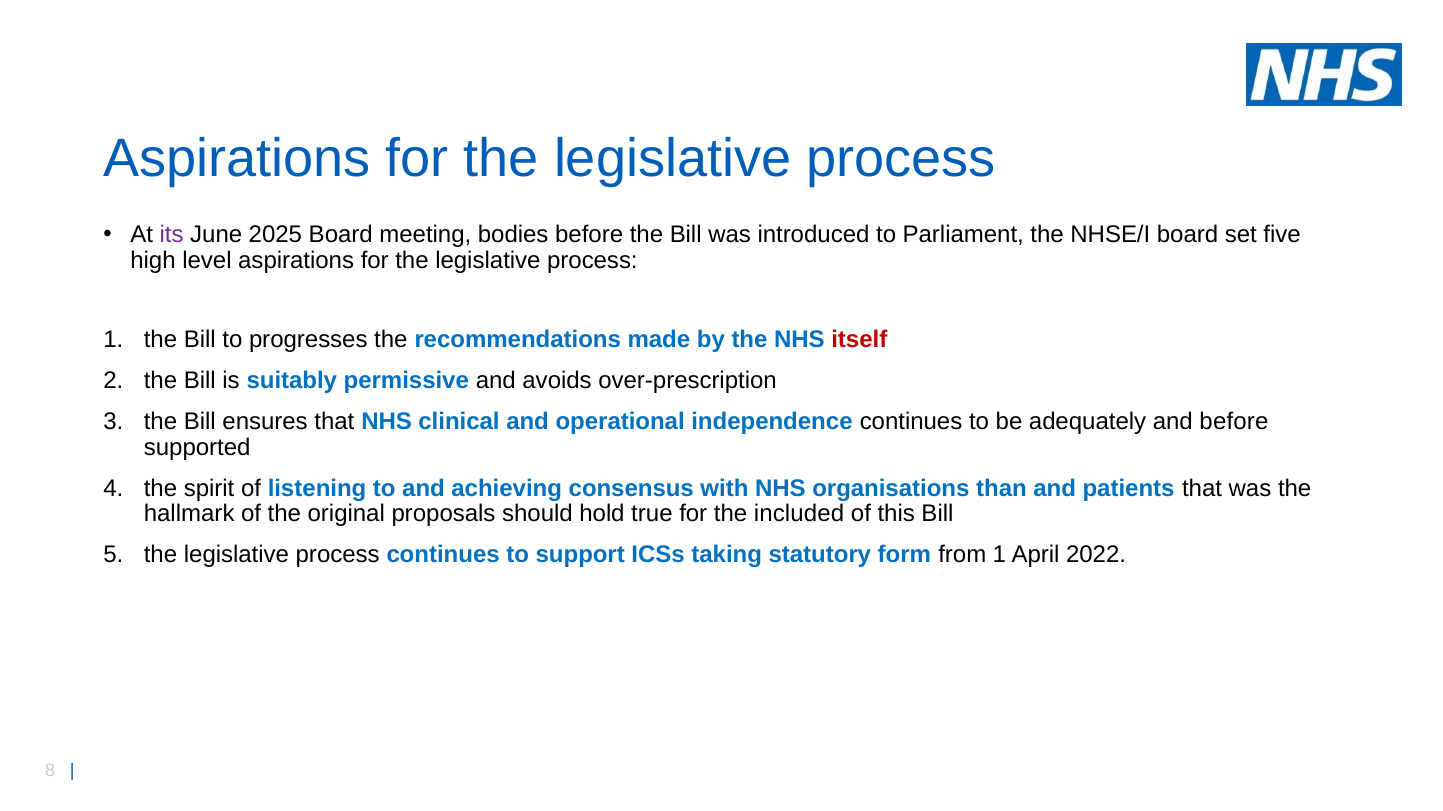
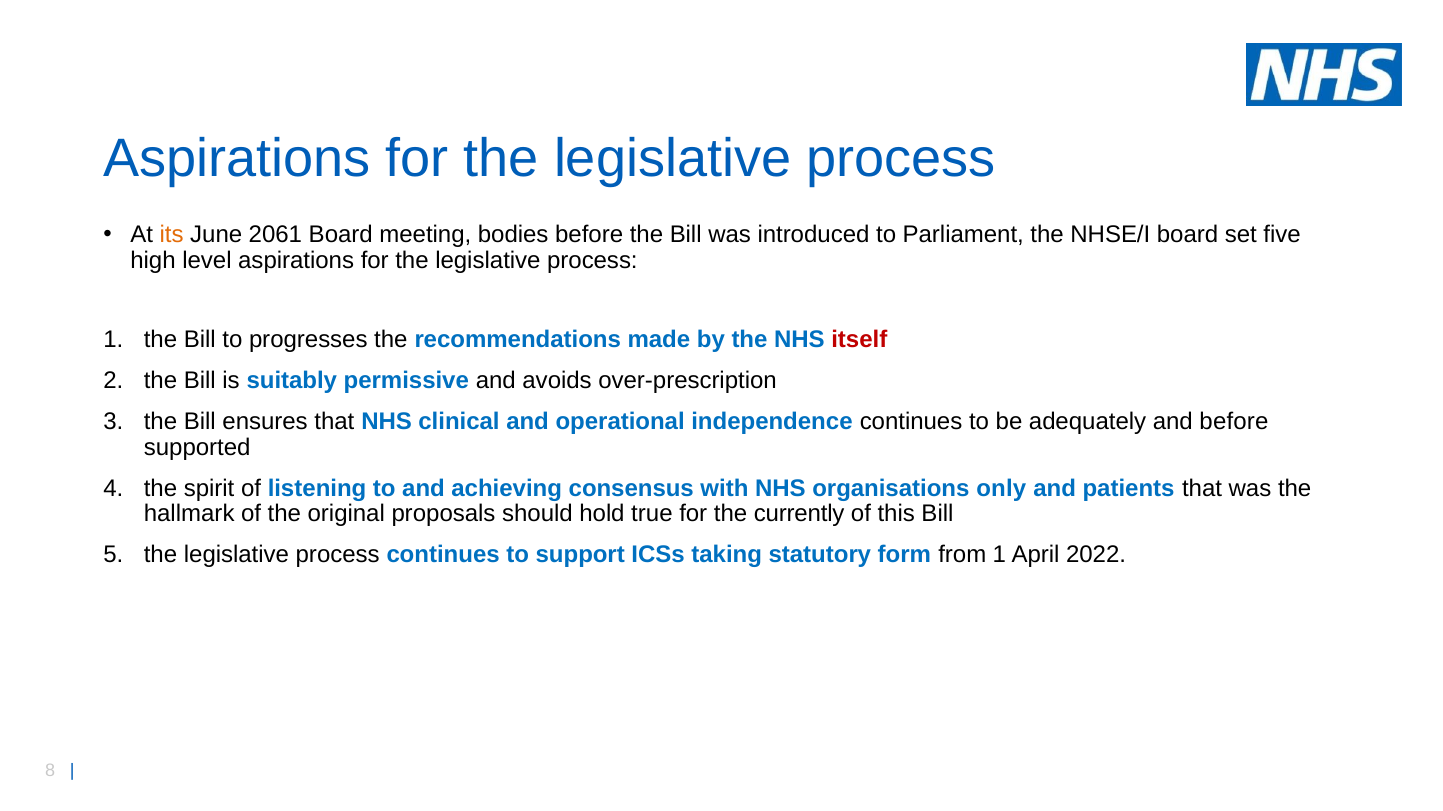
its colour: purple -> orange
2025: 2025 -> 2061
than: than -> only
included: included -> currently
